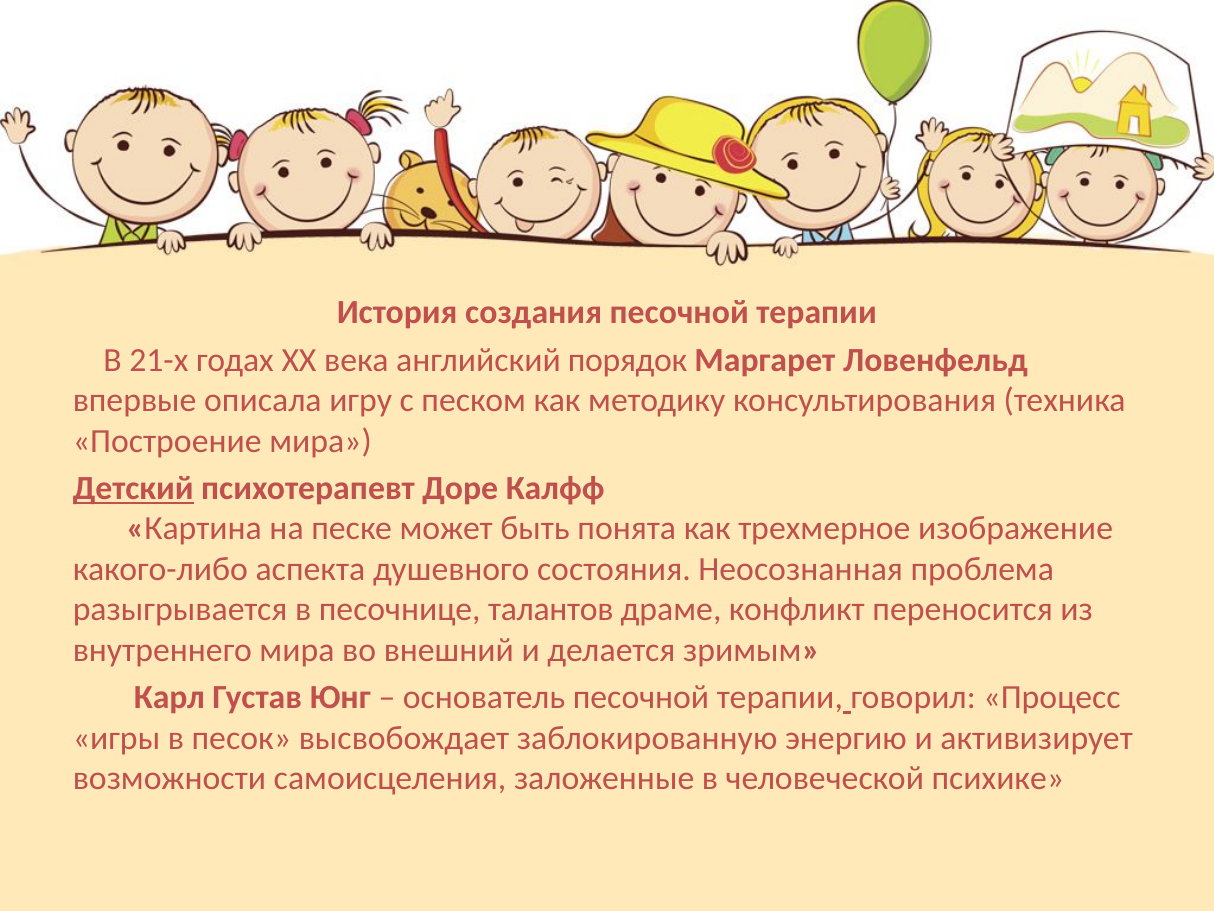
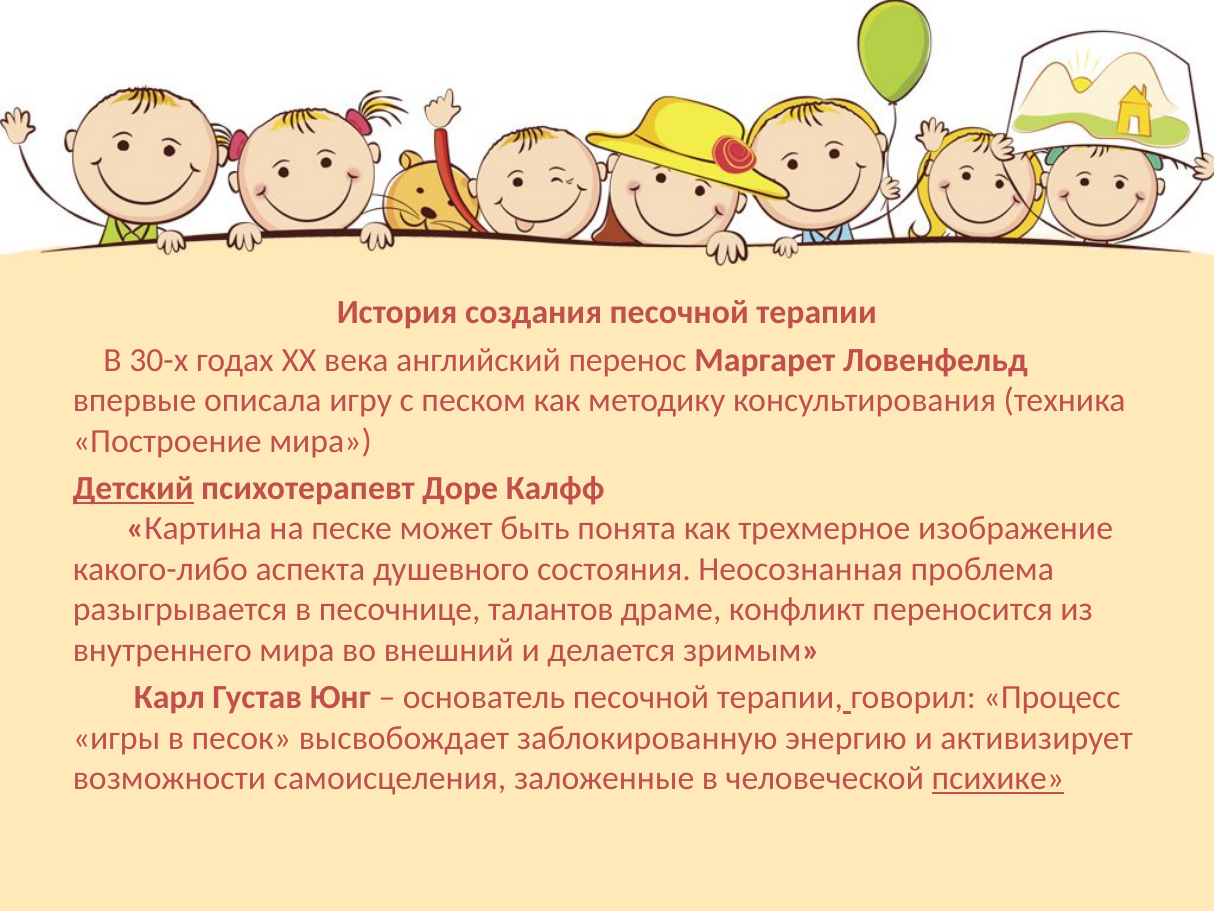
21-х: 21-х -> 30-х
порядок: порядок -> перенос
психике underline: none -> present
